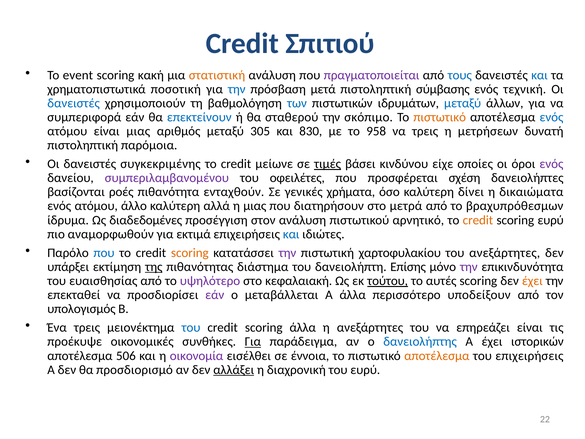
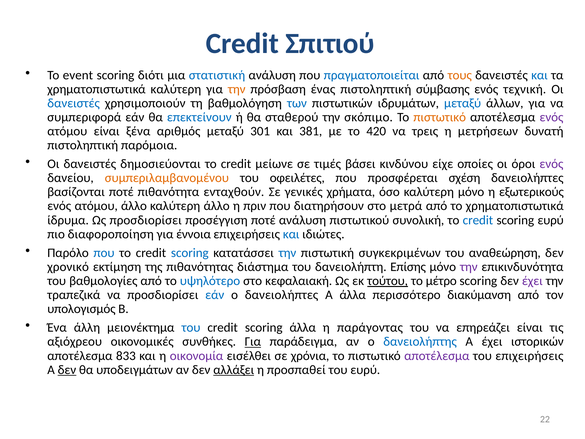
κακή: κακή -> διότι
στατιστική colour: orange -> blue
πραγματοποιείται colour: purple -> blue
τους colour: blue -> orange
χρηματοπιστωτικά ποσοτική: ποσοτική -> καλύτερη
την at (237, 89) colour: blue -> orange
μετά: μετά -> ένας
ενός at (551, 117) colour: blue -> purple
είναι μιας: μιας -> ξένα
305: 305 -> 301
830: 830 -> 381
958: 958 -> 420
συγκεκριμένης: συγκεκριμένης -> δημοσιεύονται
τιμές underline: present -> none
συμπεριλαμβανομένου colour: purple -> orange
βασίζονται ροές: ροές -> ποτέ
καλύτερη δίνει: δίνει -> μόνο
δικαιώματα: δικαιώματα -> εξωτερικούς
καλύτερη αλλά: αλλά -> άλλο
η μιας: μιας -> πριν
το βραχυπρόθεσμων: βραχυπρόθεσμων -> χρηματοπιστωτικά
Ως διαδεδομένες: διαδεδομένες -> προσδιορίσει
προσέγγιση στον: στον -> ποτέ
αρνητικό: αρνητικό -> συνολική
credit at (478, 220) colour: orange -> blue
αναμορφωθούν: αναμορφωθούν -> διαφοροποίηση
εκτιμά: εκτιμά -> έννοια
scoring at (190, 253) colour: orange -> blue
την at (287, 253) colour: purple -> blue
χαρτοφυλακίου: χαρτοφυλακίου -> συγκεκριμένων
του ανεξάρτητες: ανεξάρτητες -> αναθεώρηση
υπάρξει: υπάρξει -> χρονικό
της underline: present -> none
ευαισθησίας: ευαισθησίας -> βαθμολογίες
υψηλότερο colour: purple -> blue
αυτές: αυτές -> μέτρο
έχει at (532, 281) colour: orange -> purple
επεκταθεί: επεκταθεί -> τραπεζικά
εάν at (215, 295) colour: purple -> blue
ο μεταβάλλεται: μεταβάλλεται -> δανειολήπτες
υποδείξουν: υποδείξουν -> διακύμανση
Ένα τρεις: τρεις -> άλλη
η ανεξάρτητες: ανεξάρτητες -> παράγοντας
προέκυψε: προέκυψε -> αξιόχρεου
506: 506 -> 833
έννοια: έννοια -> χρόνια
αποτέλεσμα at (437, 356) colour: orange -> purple
δεν at (67, 370) underline: none -> present
προσδιορισμό: προσδιορισμό -> υποδειγμάτων
διαχρονική: διαχρονική -> προσπαθεί
